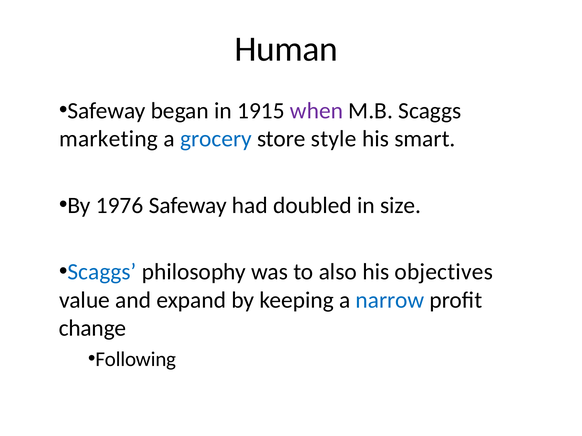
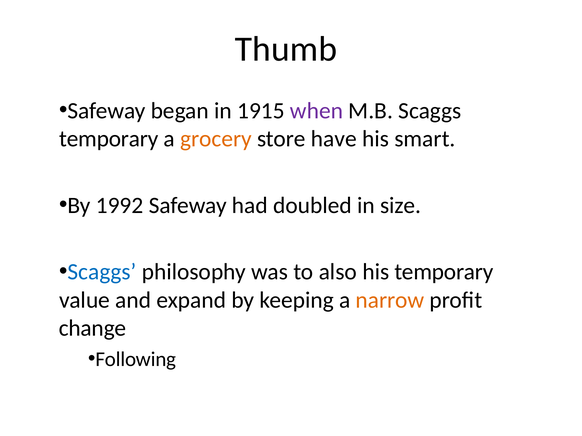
Human: Human -> Thumb
marketing at (109, 139): marketing -> temporary
grocery colour: blue -> orange
style: style -> have
1976: 1976 -> 1992
his objectives: objectives -> temporary
narrow colour: blue -> orange
